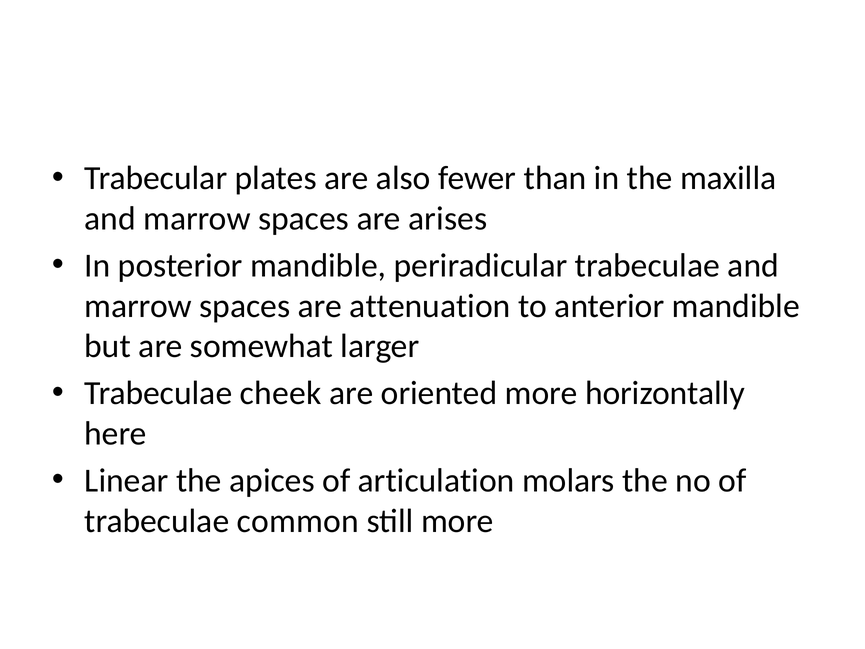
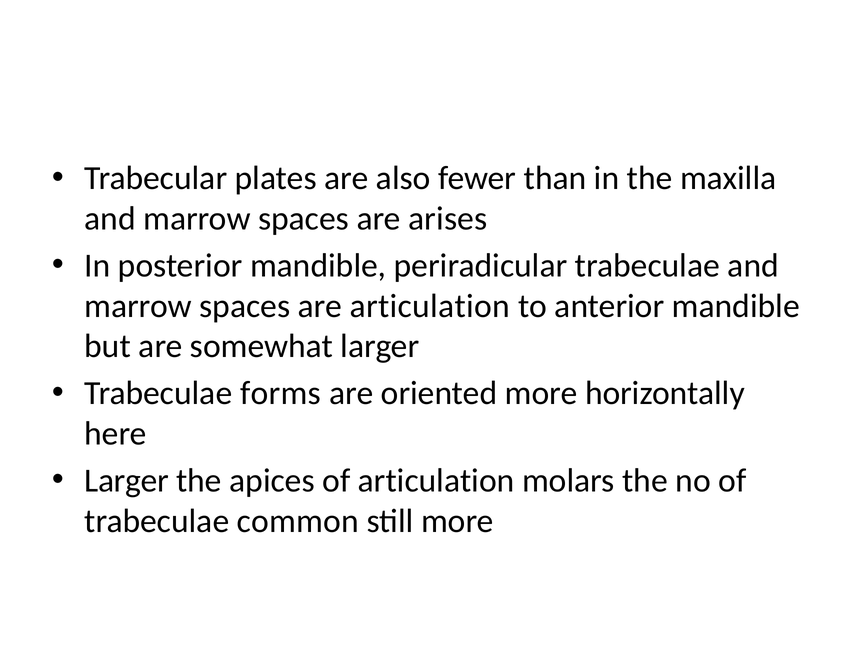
are attenuation: attenuation -> articulation
cheek: cheek -> forms
Linear at (126, 480): Linear -> Larger
